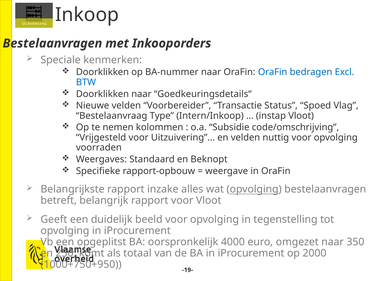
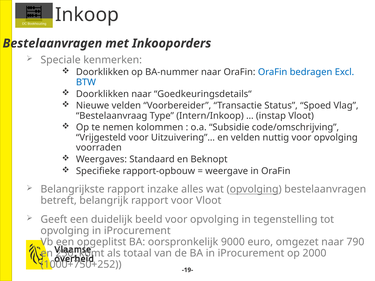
4000: 4000 -> 9000
350: 350 -> 790
1000+750+950: 1000+750+950 -> 1000+750+252
